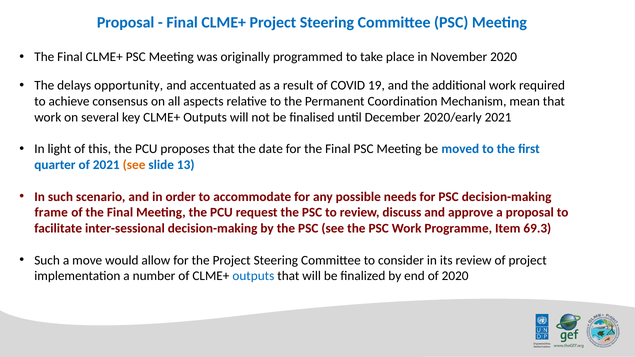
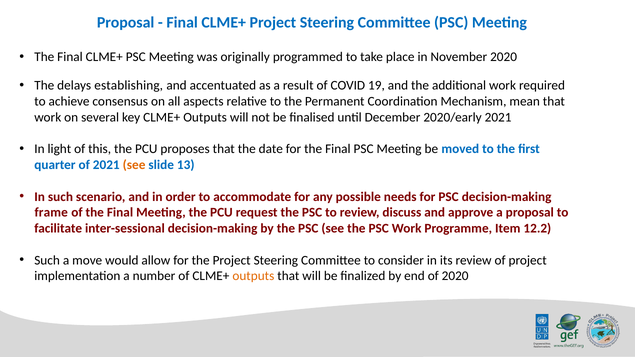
opportunity: opportunity -> establishing
69.3: 69.3 -> 12.2
outputs at (253, 276) colour: blue -> orange
